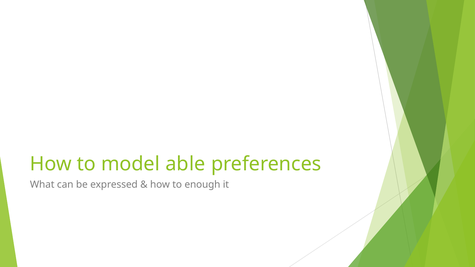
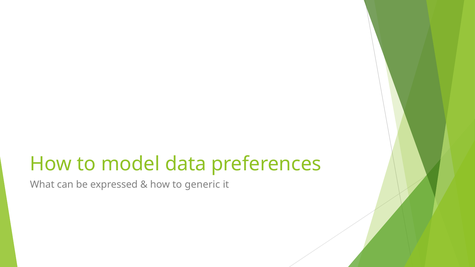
able: able -> data
enough: enough -> generic
